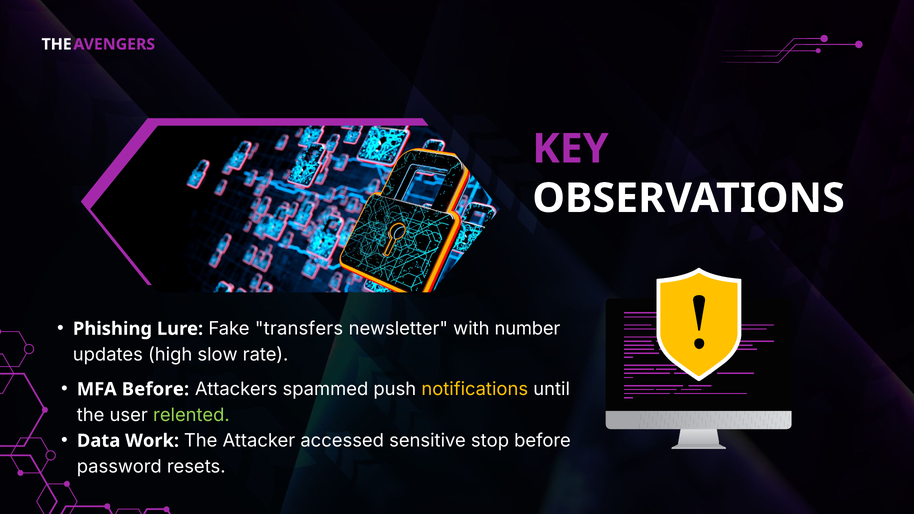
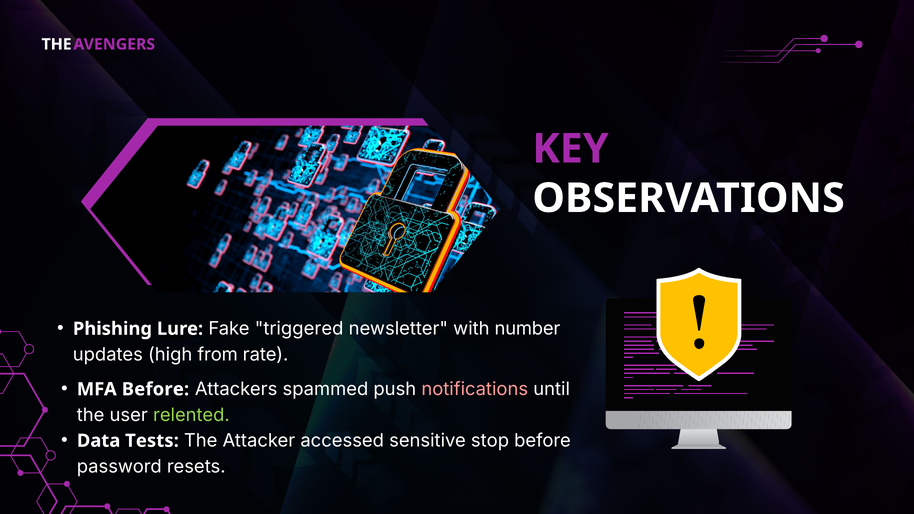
transfers: transfers -> triggered
slow: slow -> from
notifications colour: yellow -> pink
Work: Work -> Tests
